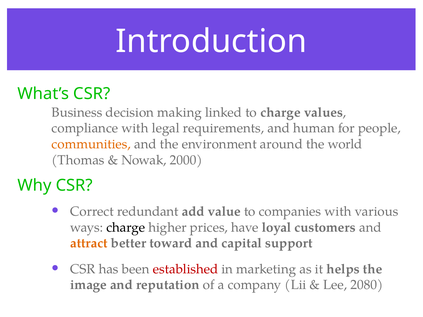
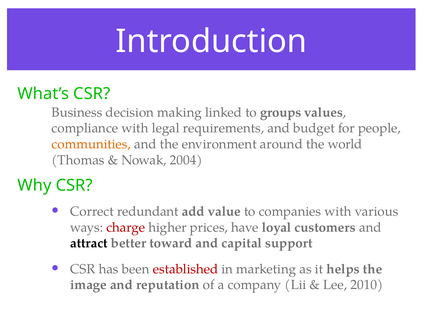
to charge: charge -> groups
human: human -> budget
2000: 2000 -> 2004
charge at (126, 228) colour: black -> red
attract colour: orange -> black
2080: 2080 -> 2010
